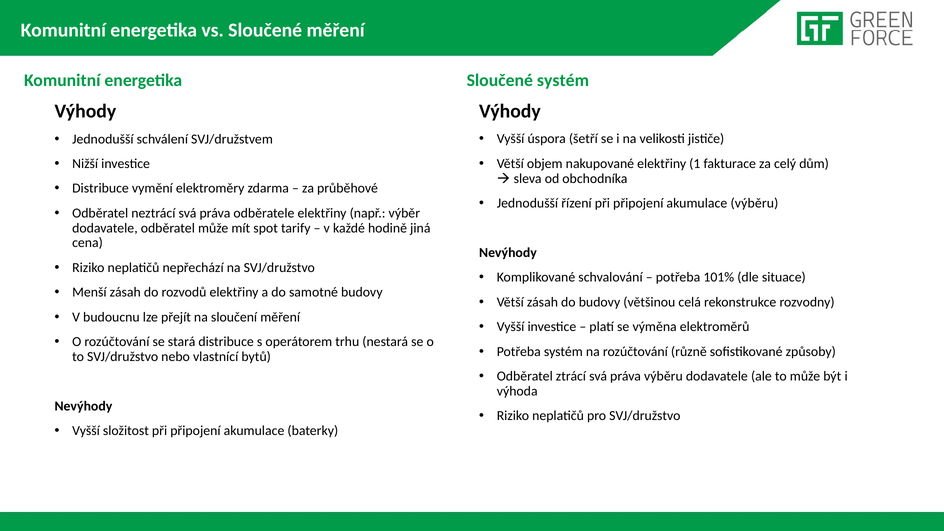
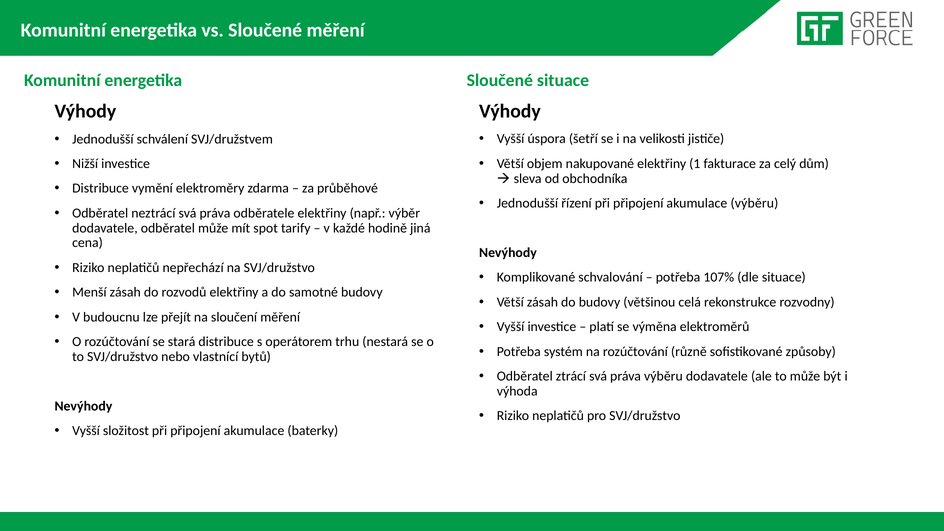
Sloučené systém: systém -> situace
101%: 101% -> 107%
